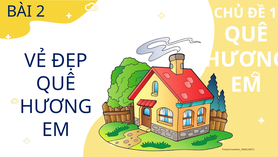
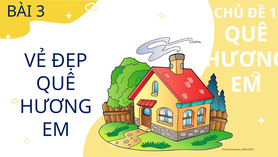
2: 2 -> 3
